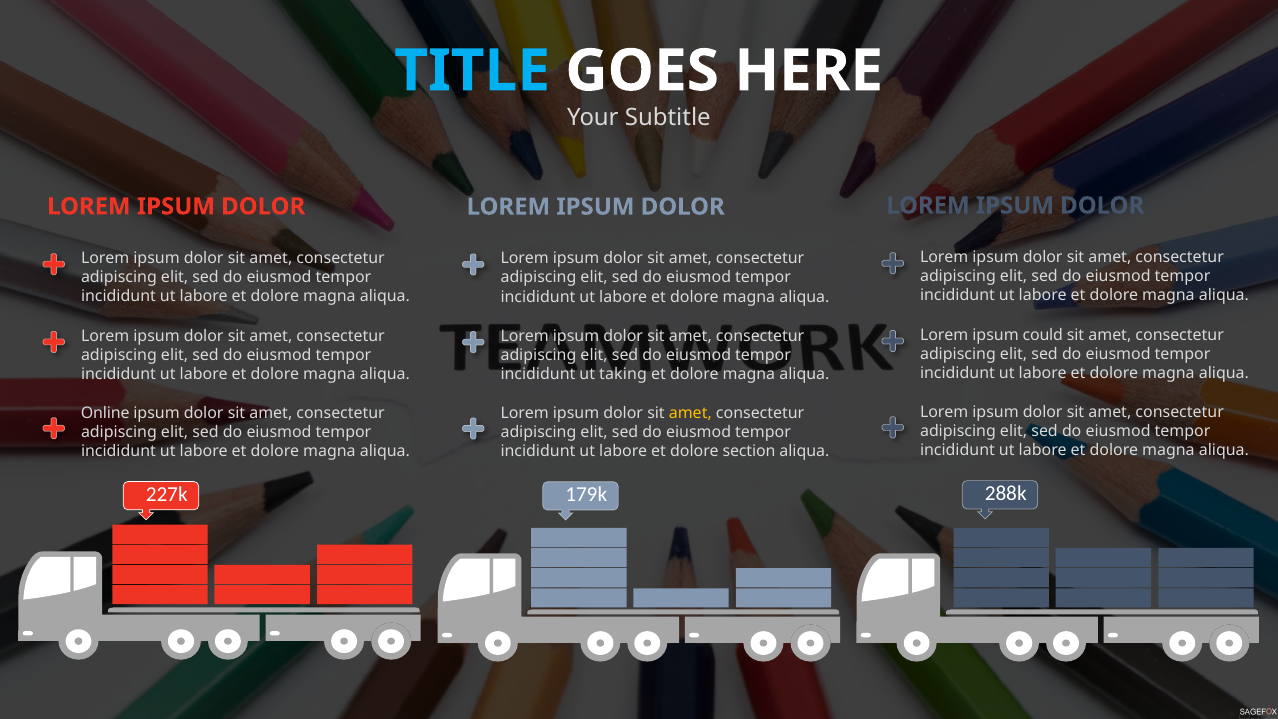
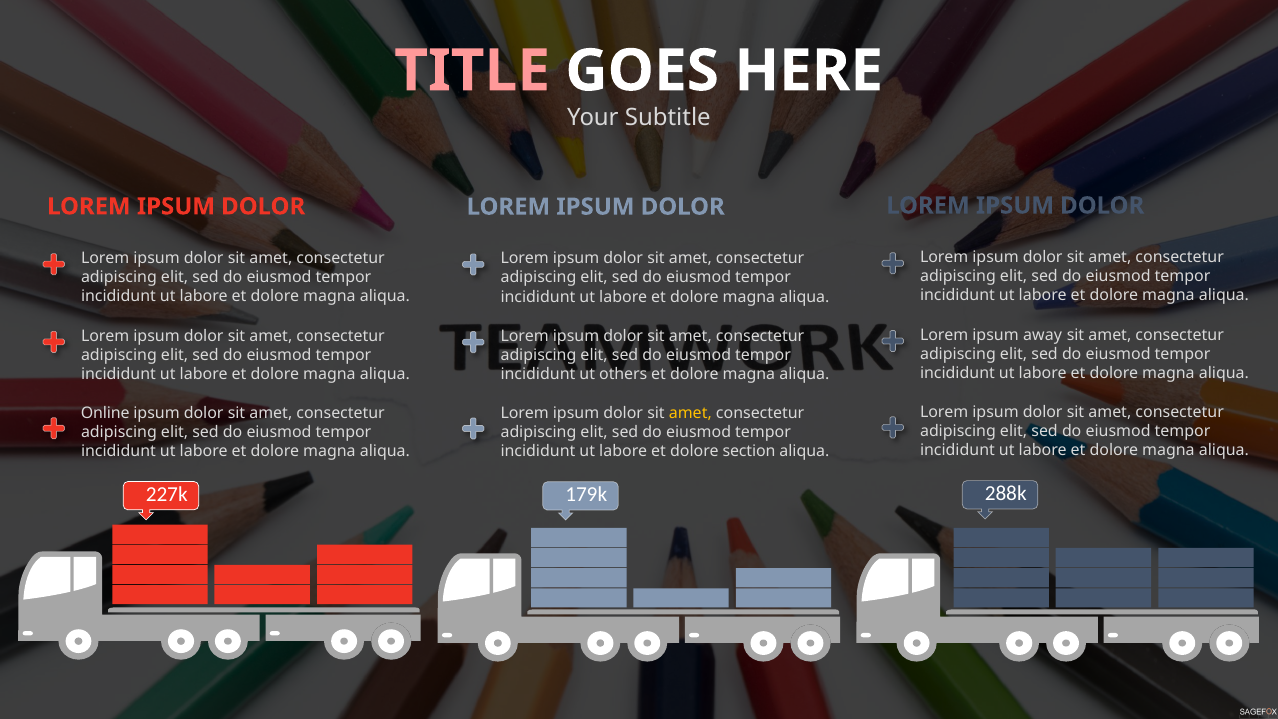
TITLE colour: light blue -> pink
could: could -> away
taking: taking -> others
